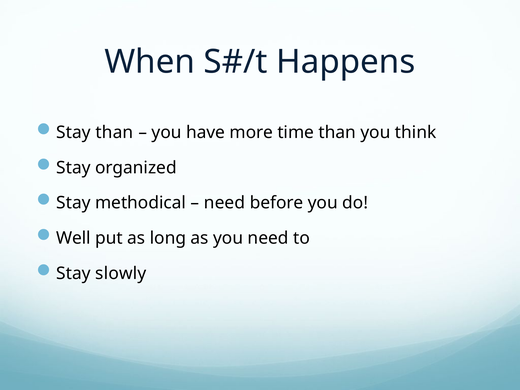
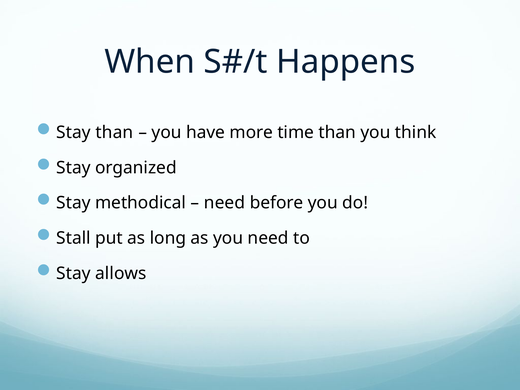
Well: Well -> Stall
slowly: slowly -> allows
